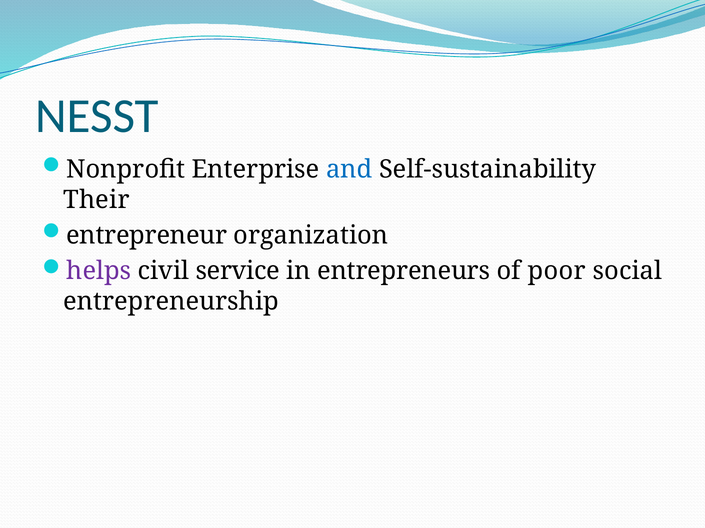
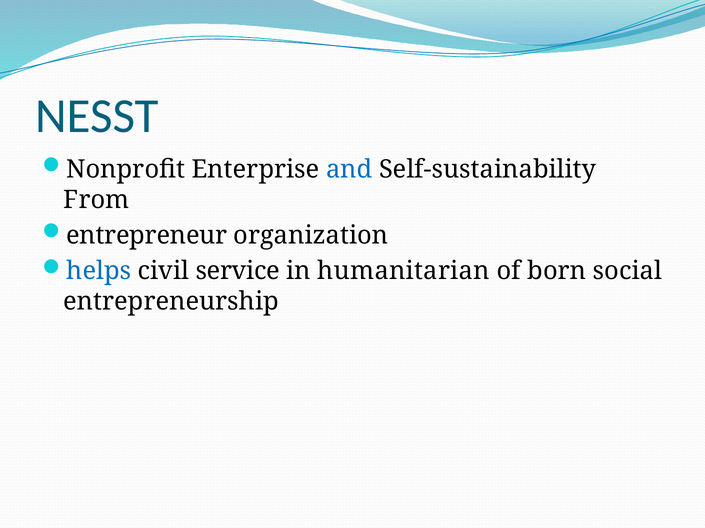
Their: Their -> From
helps colour: purple -> blue
entrepreneurs: entrepreneurs -> humanitarian
poor: poor -> born
